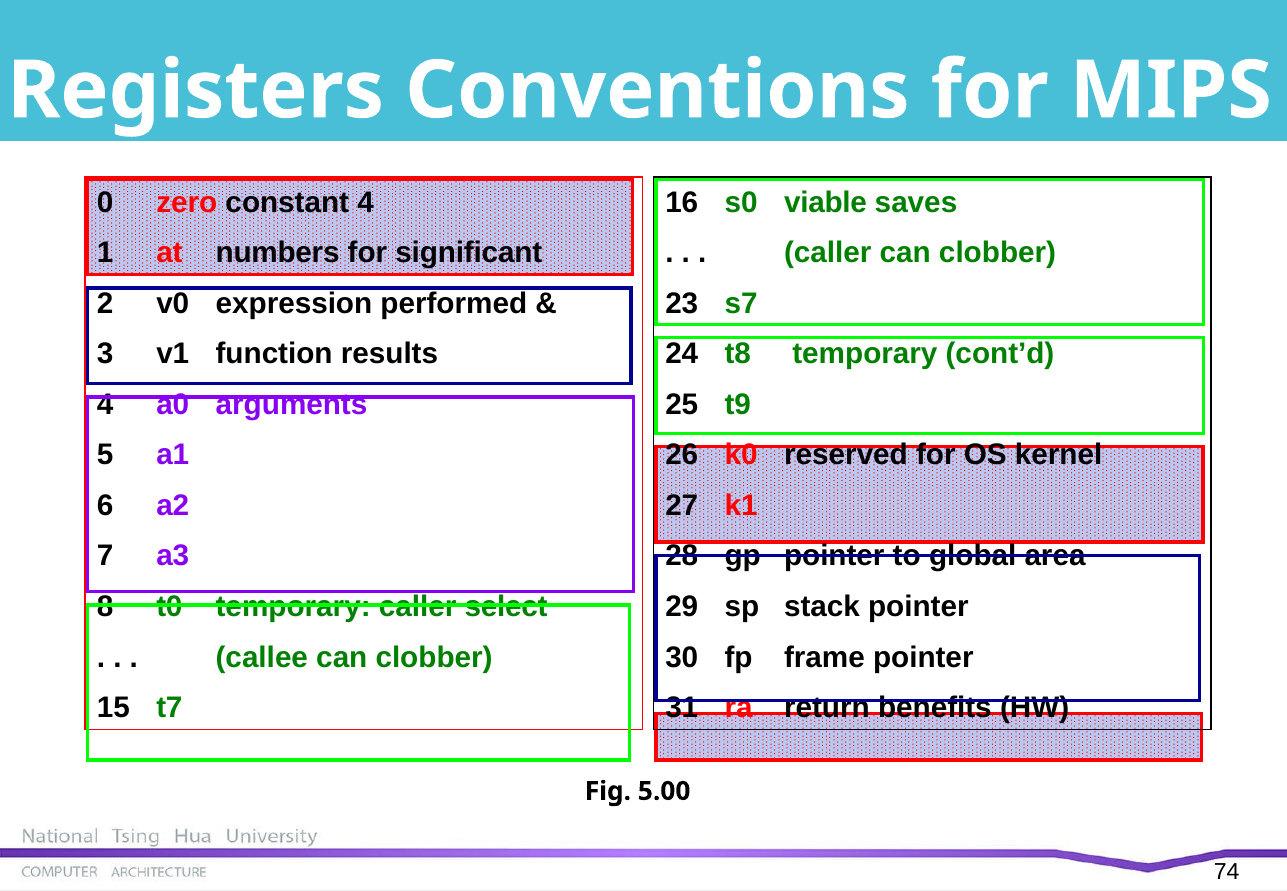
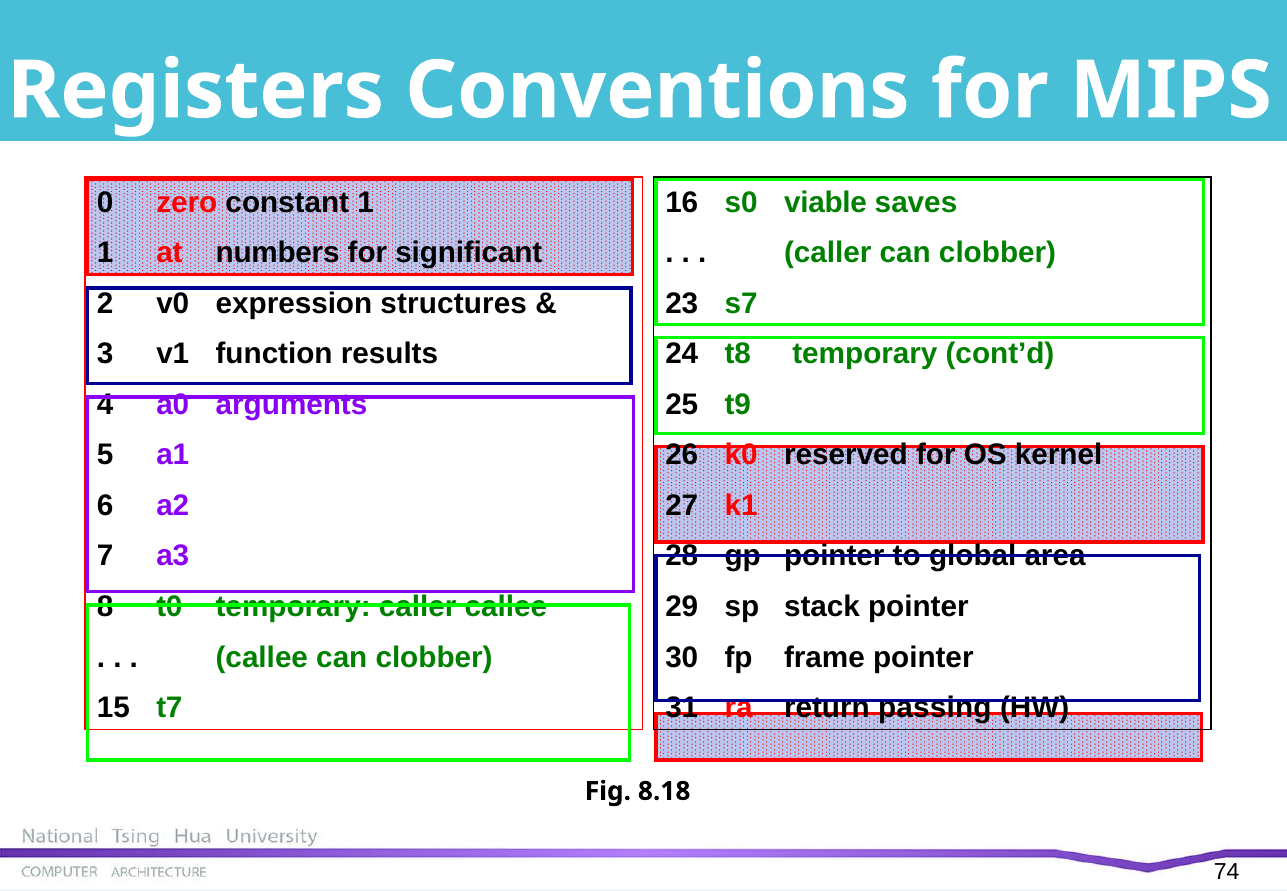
constant 4: 4 -> 1
performed: performed -> structures
caller select: select -> callee
benefits: benefits -> passing
5.00: 5.00 -> 8.18
